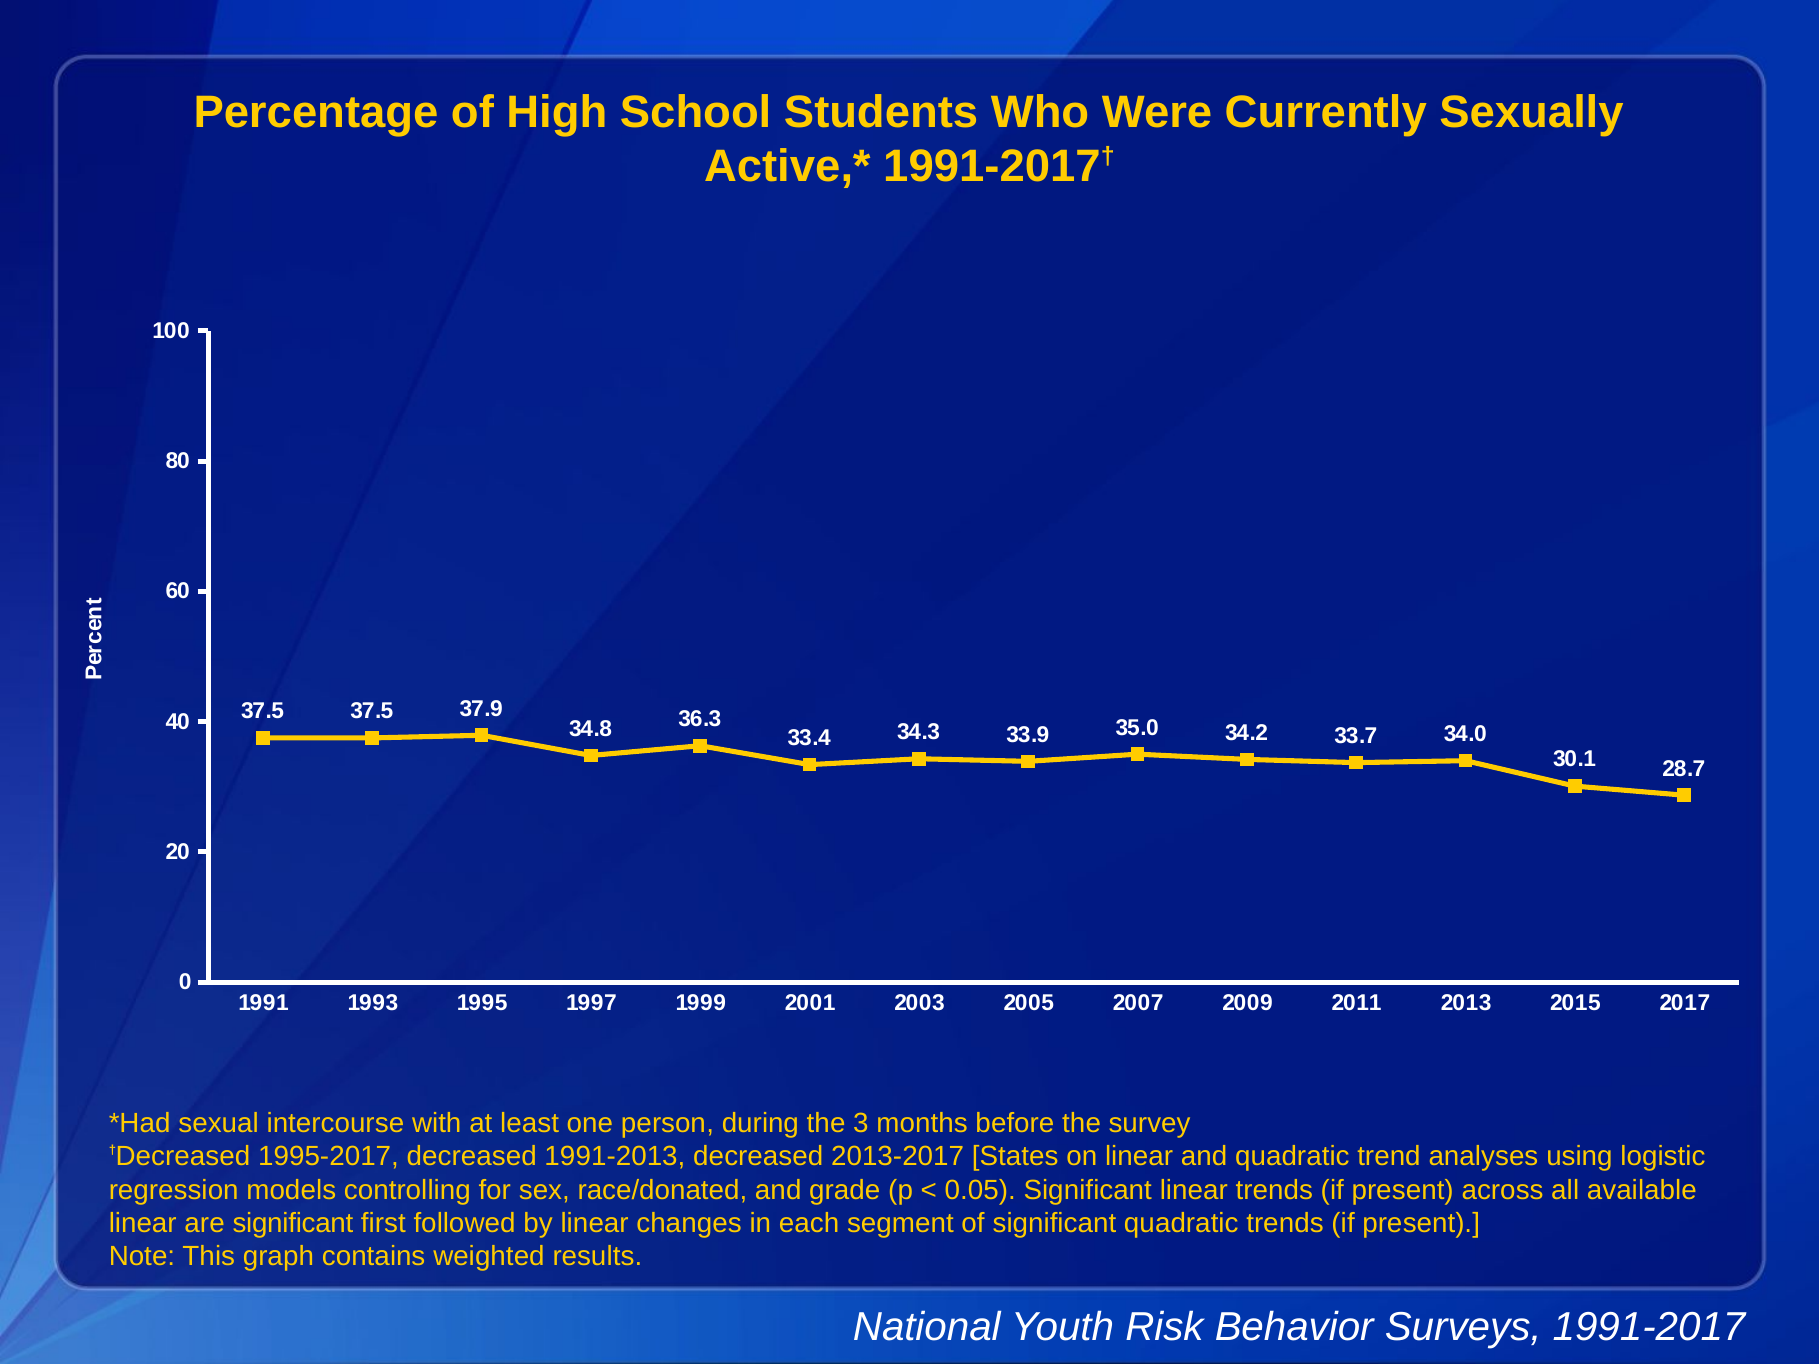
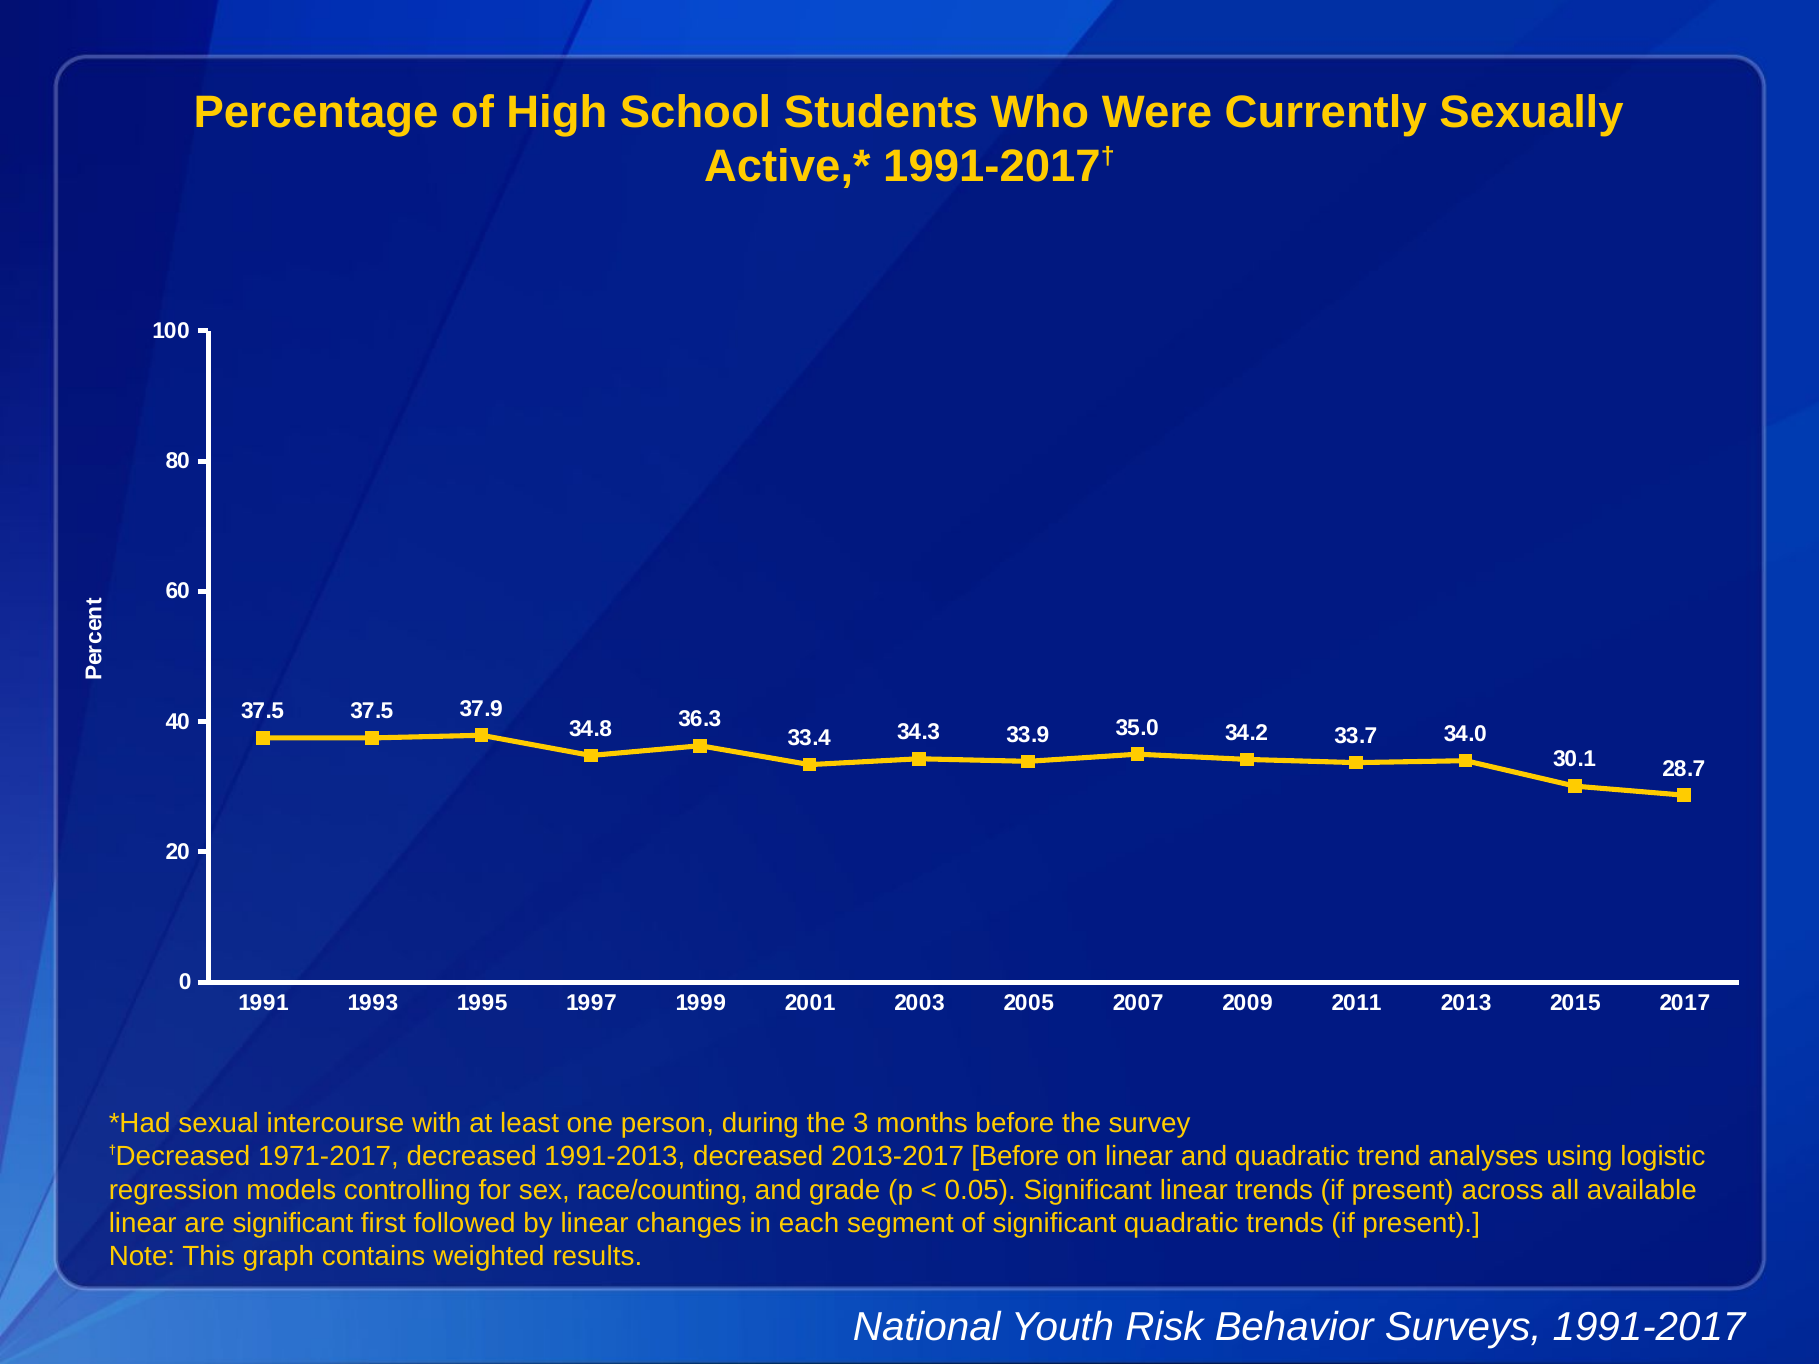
1995-2017: 1995-2017 -> 1971-2017
2013-2017 States: States -> Before
race/donated: race/donated -> race/counting
